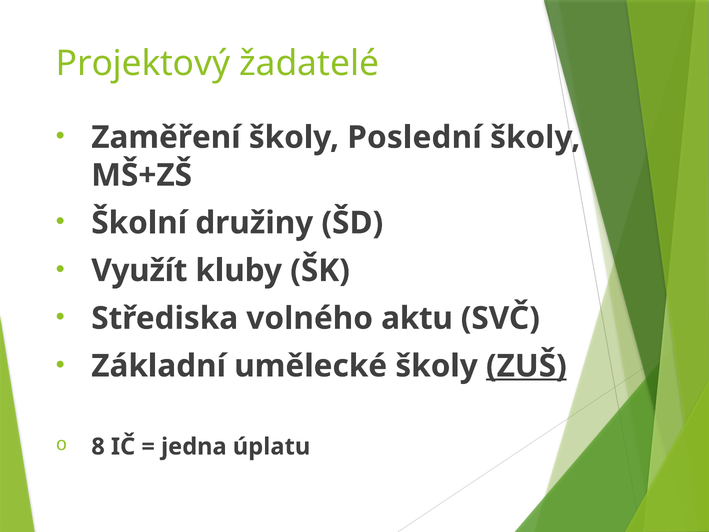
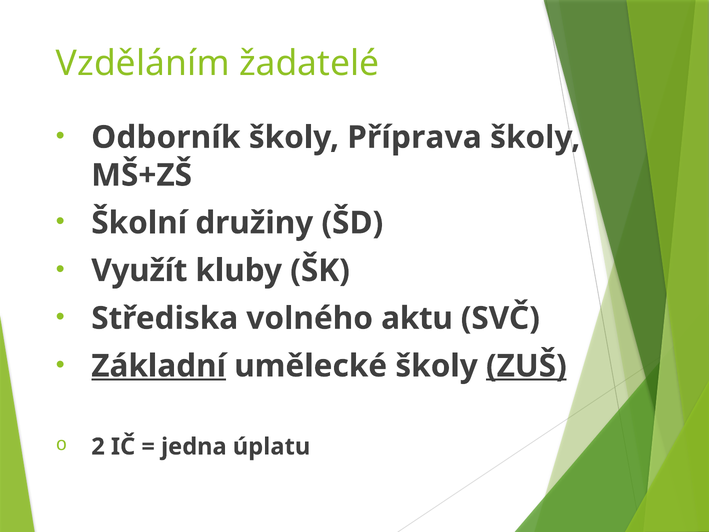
Projektový: Projektový -> Vzděláním
Zaměření: Zaměření -> Odborník
Poslední: Poslední -> Příprava
Základní underline: none -> present
8: 8 -> 2
